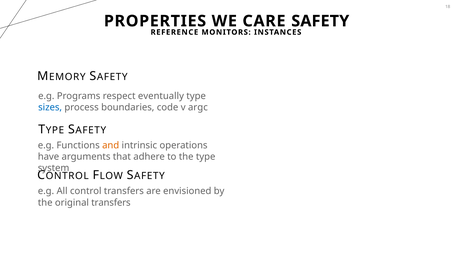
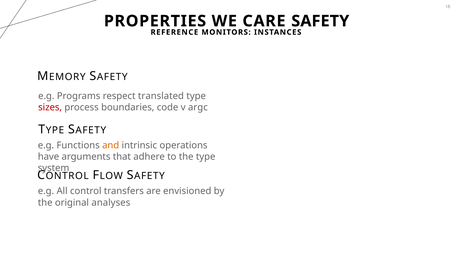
eventually: eventually -> translated
sizes colour: blue -> red
original transfers: transfers -> analyses
